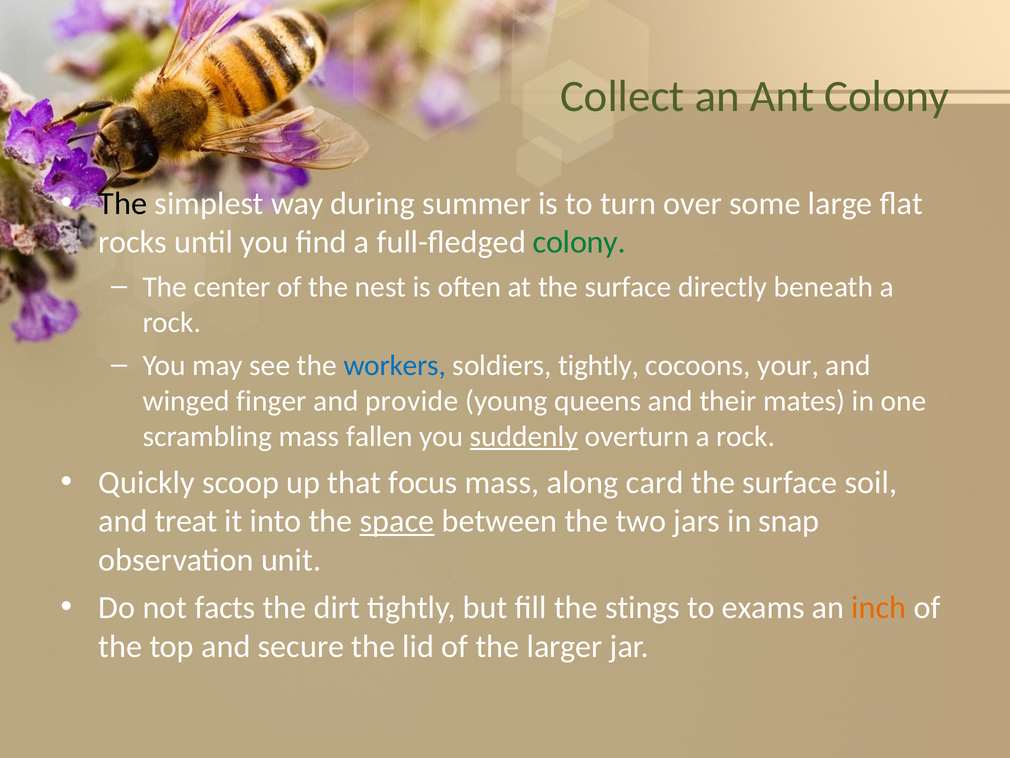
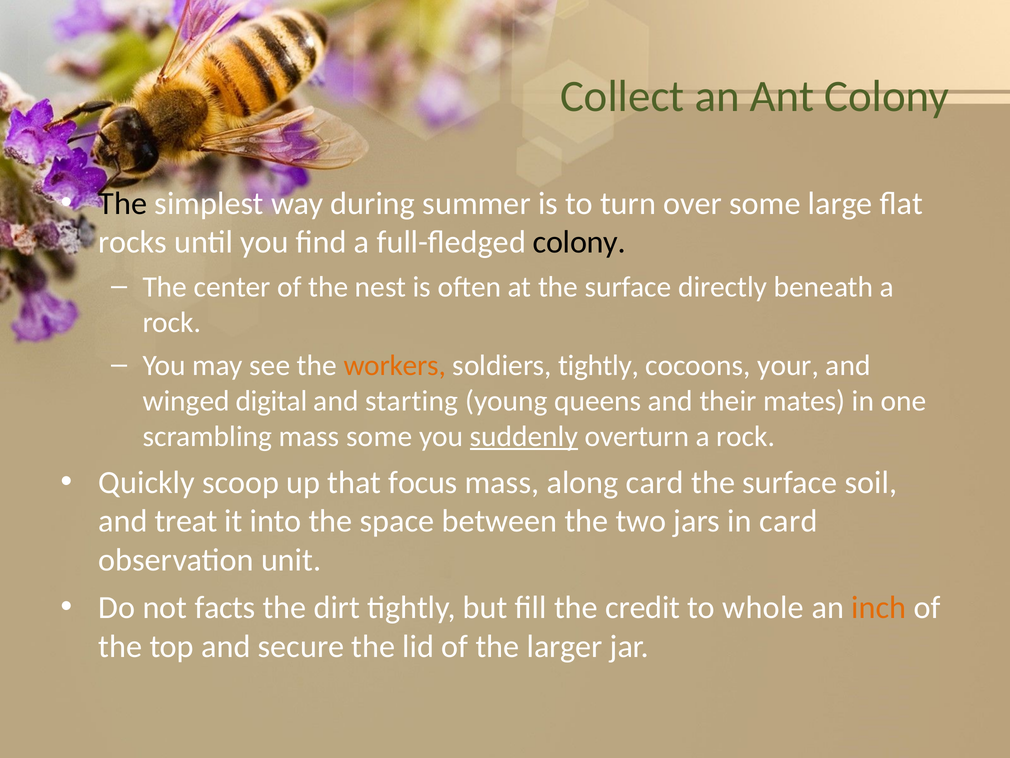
colony at (579, 242) colour: green -> black
workers colour: blue -> orange
finger: finger -> digital
provide: provide -> starting
mass fallen: fallen -> some
space underline: present -> none
in snap: snap -> card
stings: stings -> credit
exams: exams -> whole
